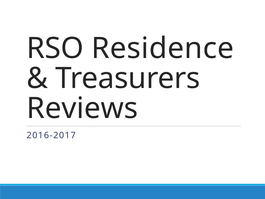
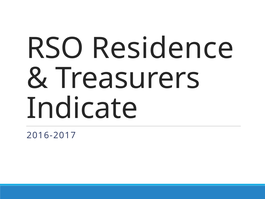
Reviews: Reviews -> Indicate
